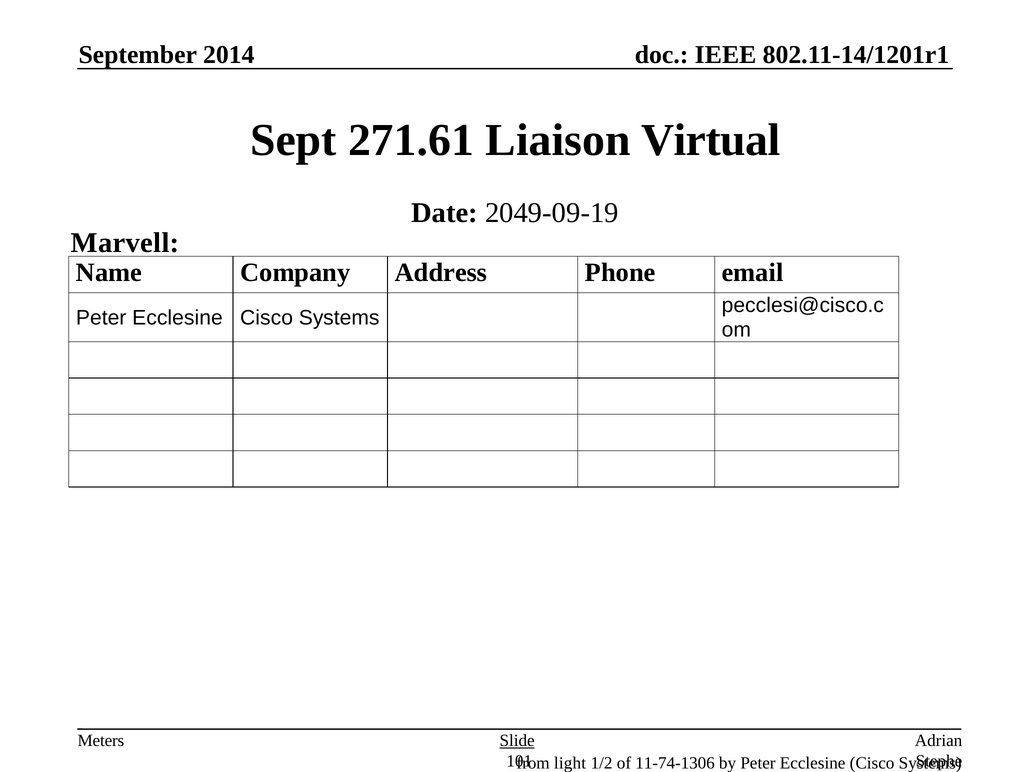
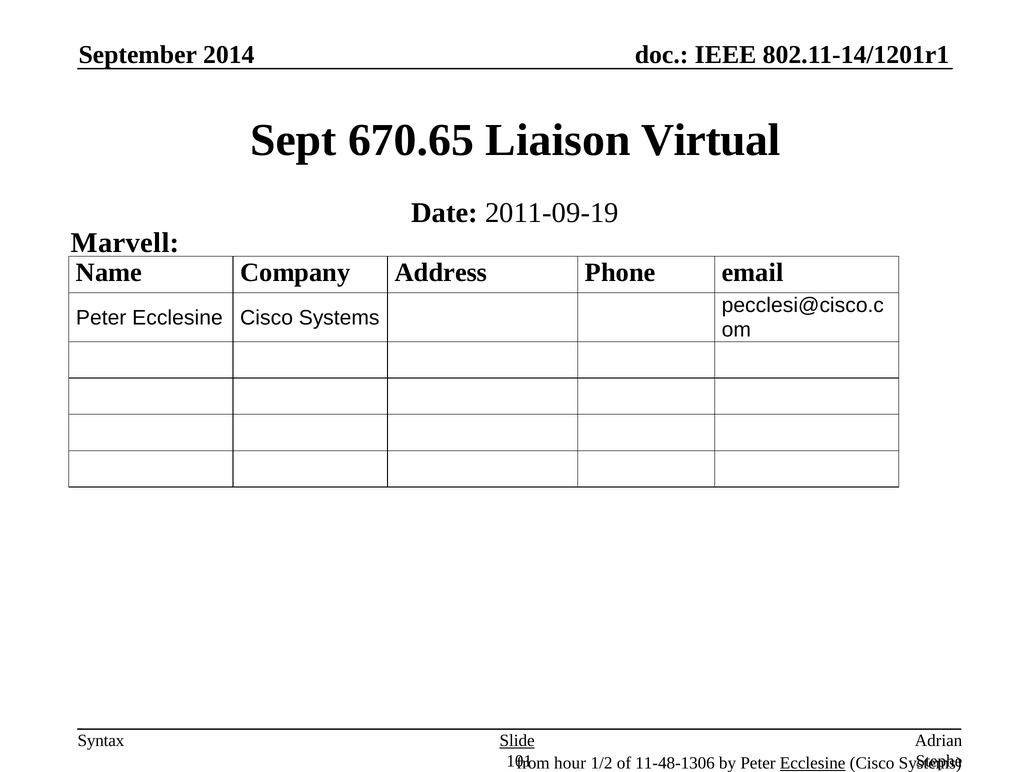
271.61: 271.61 -> 670.65
2049-09-19: 2049-09-19 -> 2011-09-19
Meters: Meters -> Syntax
light: light -> hour
11-74-1306: 11-74-1306 -> 11-48-1306
Ecclesine at (813, 763) underline: none -> present
